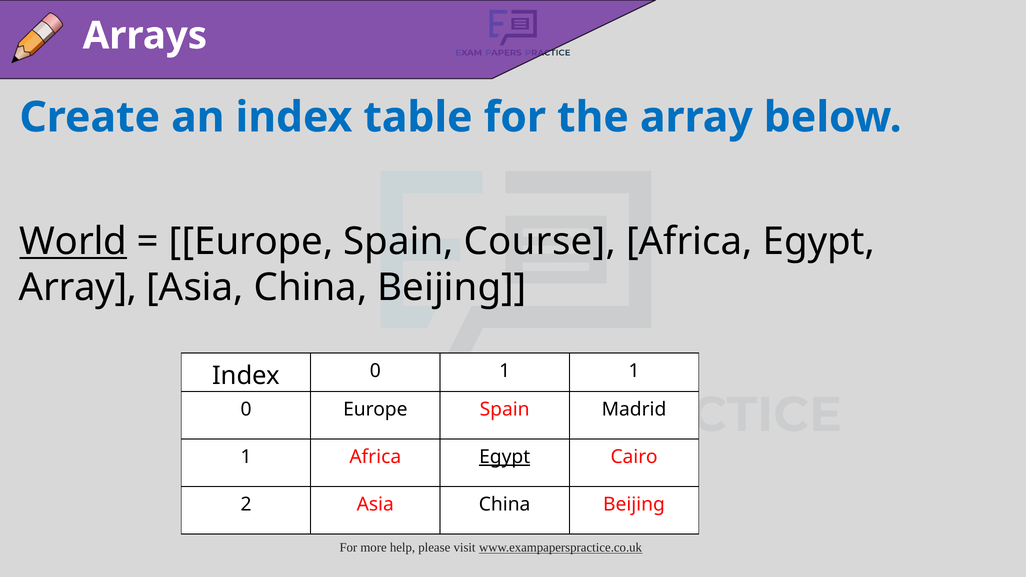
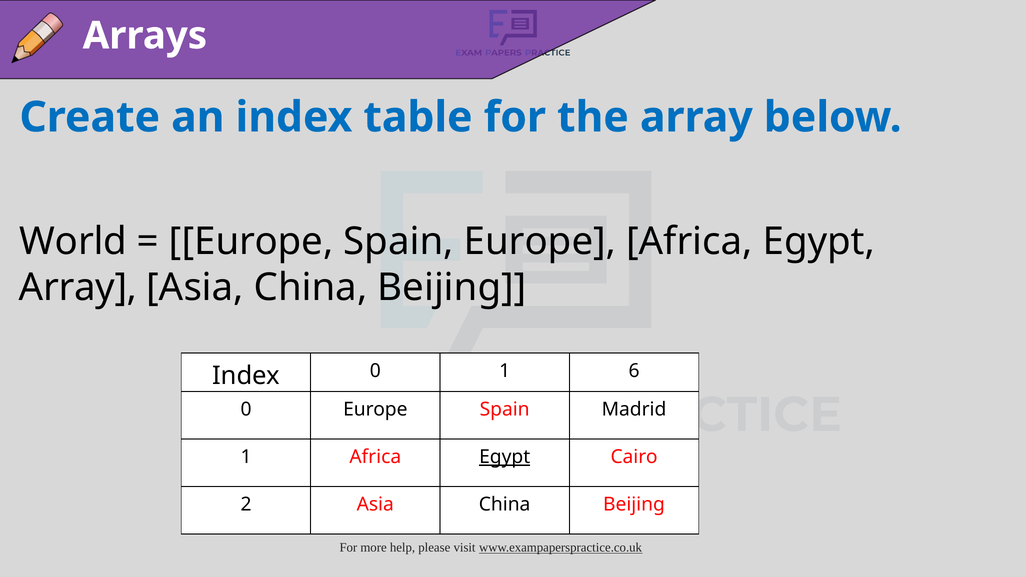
World underline: present -> none
Spain Course: Course -> Europe
1 1: 1 -> 6
